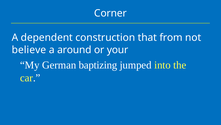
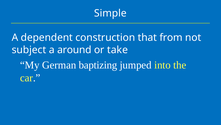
Corner: Corner -> Simple
believe: believe -> subject
your: your -> take
